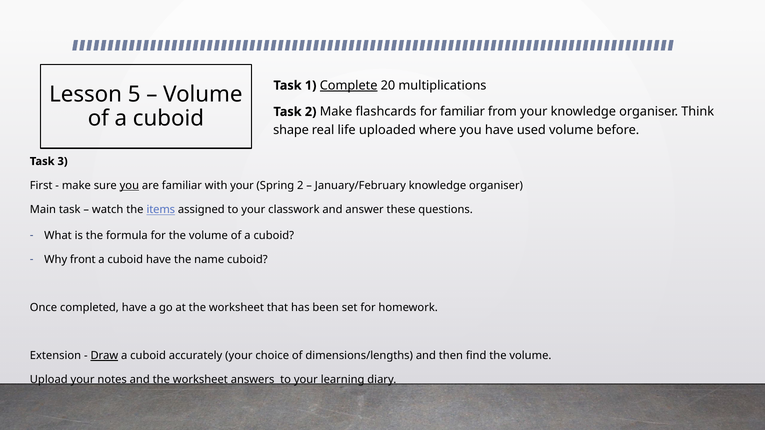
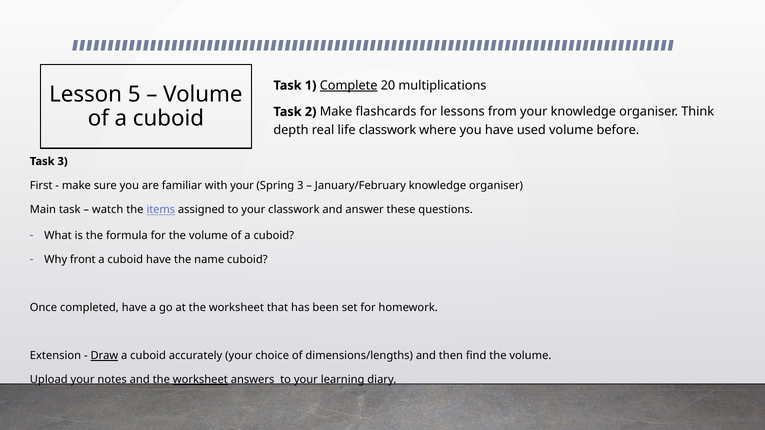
for familiar: familiar -> lessons
shape: shape -> depth
life uploaded: uploaded -> classwork
you at (129, 185) underline: present -> none
Spring 2: 2 -> 3
worksheet at (200, 380) underline: none -> present
